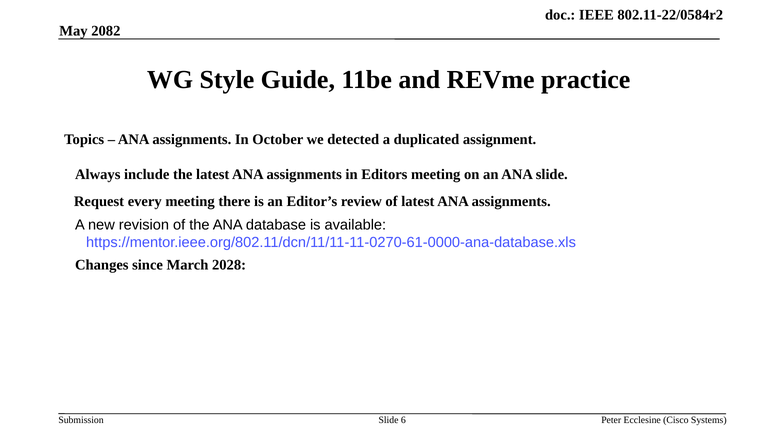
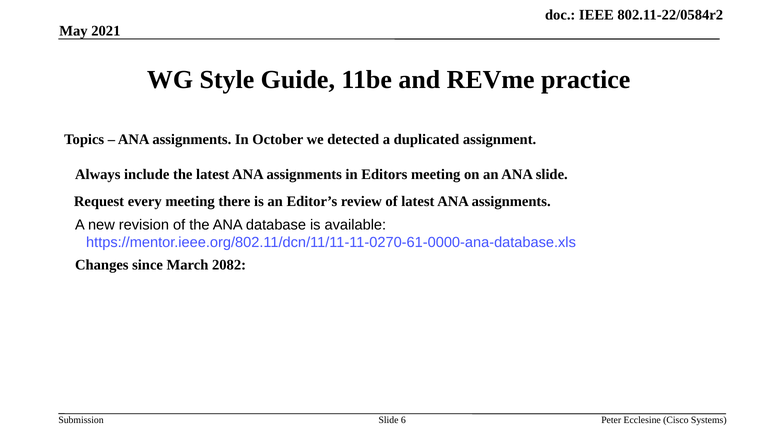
2082: 2082 -> 2021
2028: 2028 -> 2082
